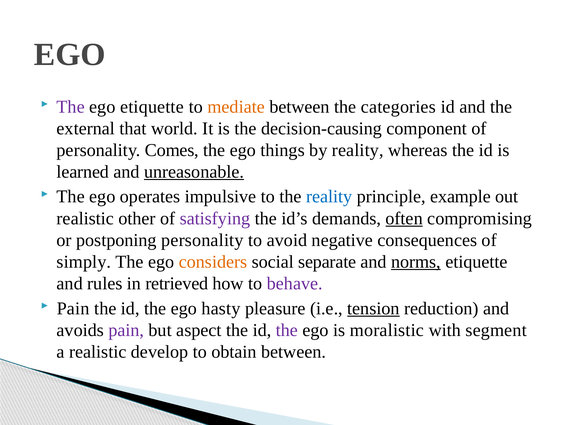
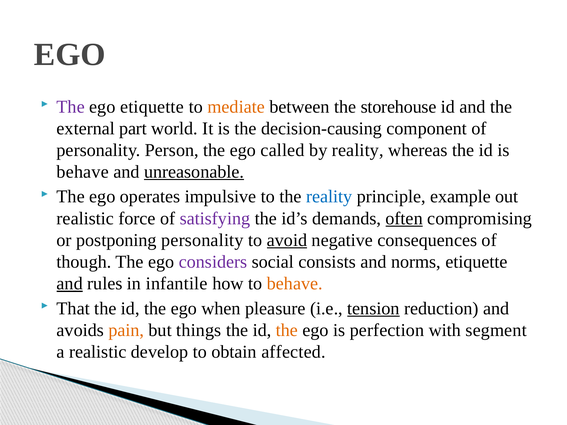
categories: categories -> storehouse
that: that -> part
Comes: Comes -> Person
things: things -> called
learned at (83, 172): learned -> behave
other: other -> force
avoid underline: none -> present
simply: simply -> though
considers colour: orange -> purple
separate: separate -> consists
norms underline: present -> none
and at (70, 284) underline: none -> present
retrieved: retrieved -> infantile
behave at (295, 284) colour: purple -> orange
Pain at (73, 309): Pain -> That
hasty: hasty -> when
pain at (126, 330) colour: purple -> orange
aspect: aspect -> things
the at (287, 330) colour: purple -> orange
moralistic: moralistic -> perfection
obtain between: between -> affected
